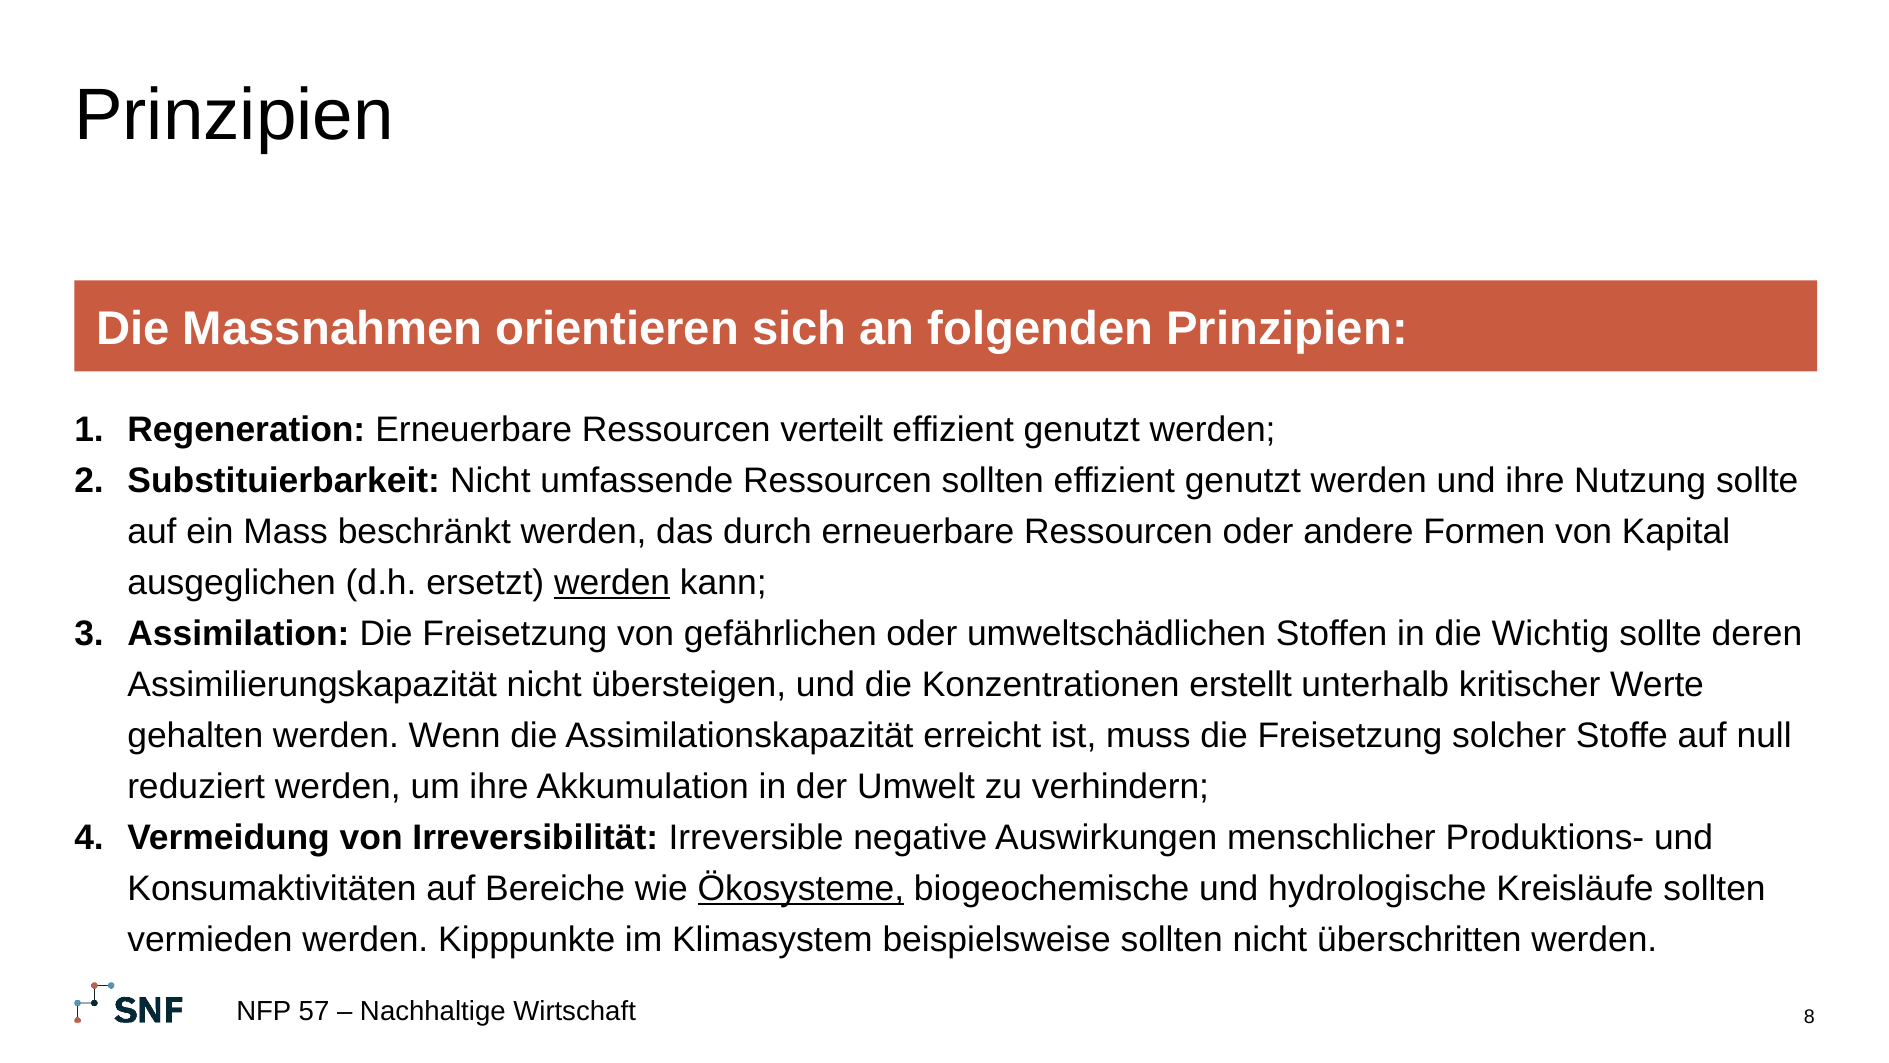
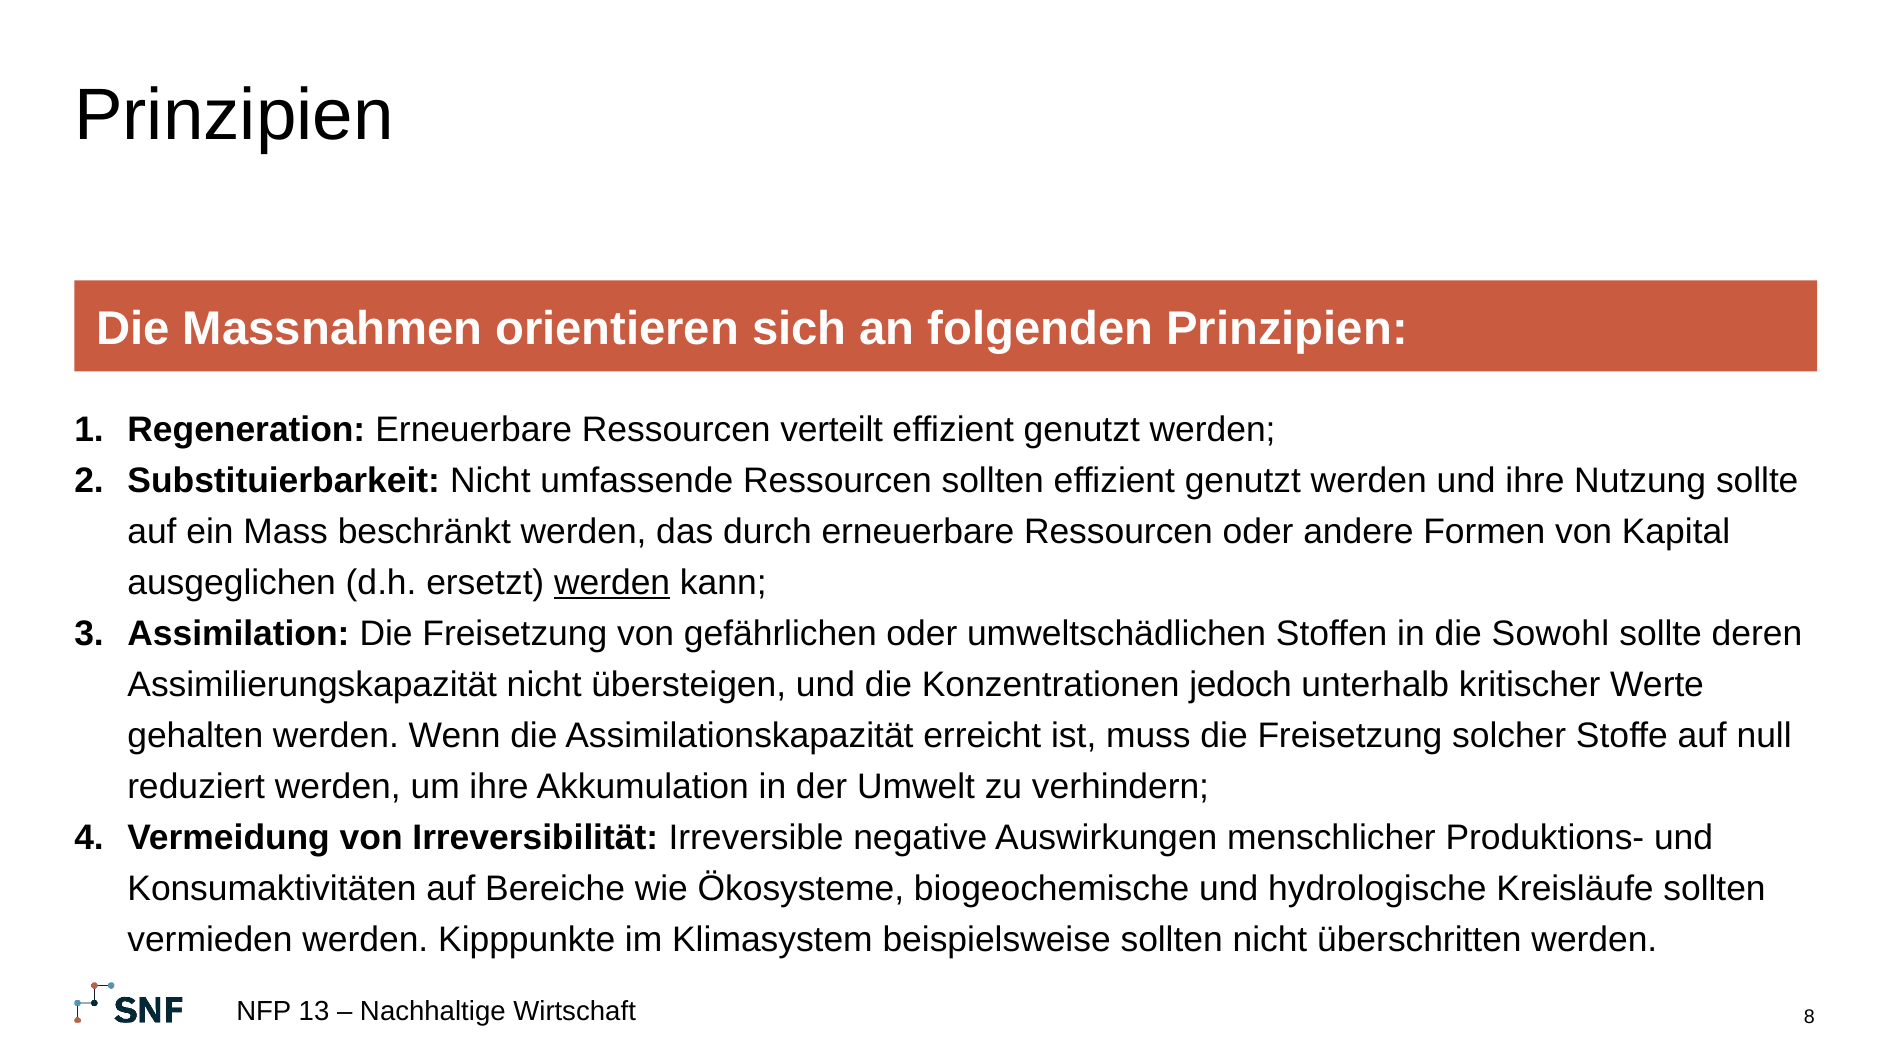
Wichtig: Wichtig -> Sowohl
erstellt: erstellt -> jedoch
Ökosysteme underline: present -> none
57: 57 -> 13
